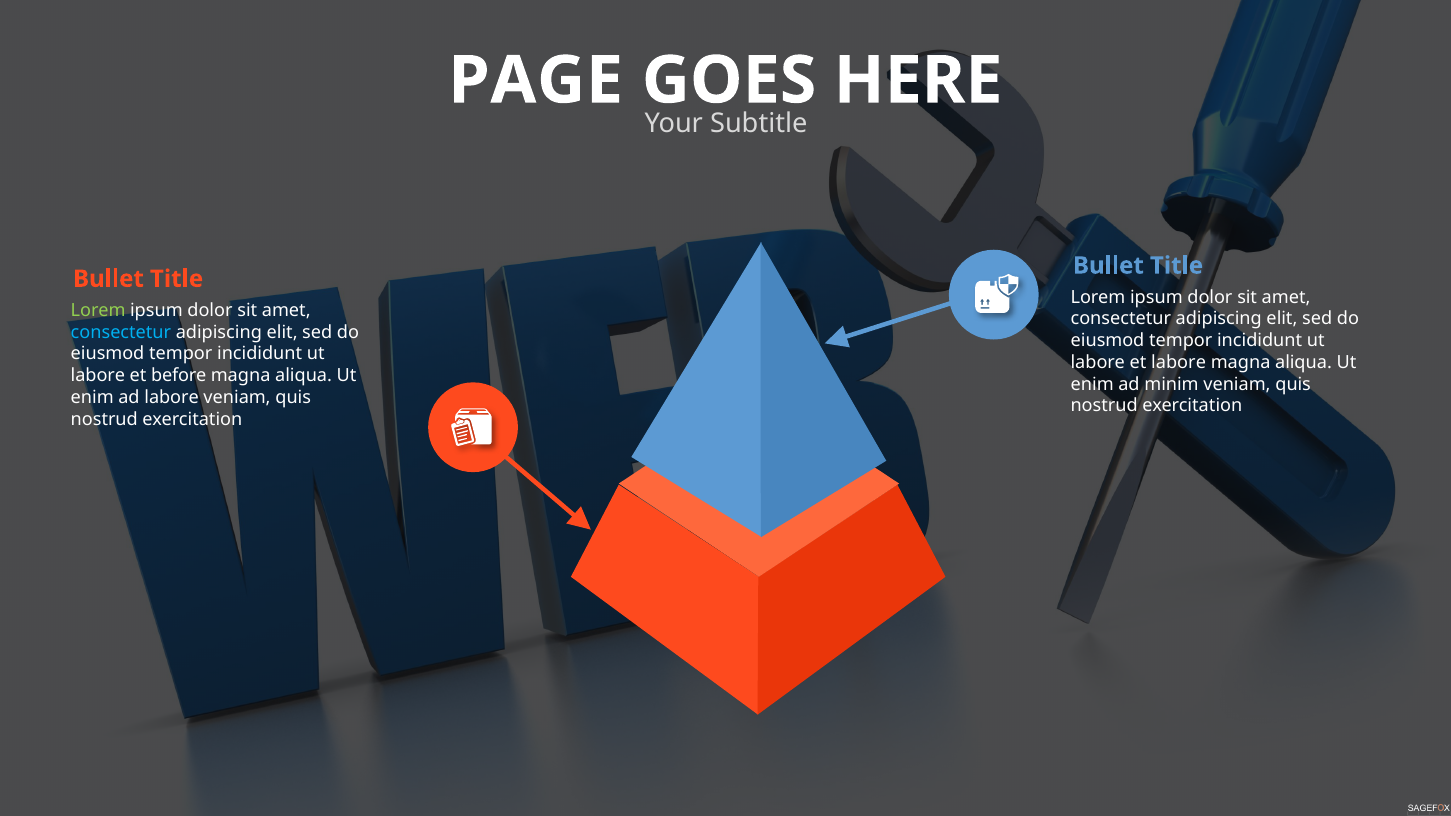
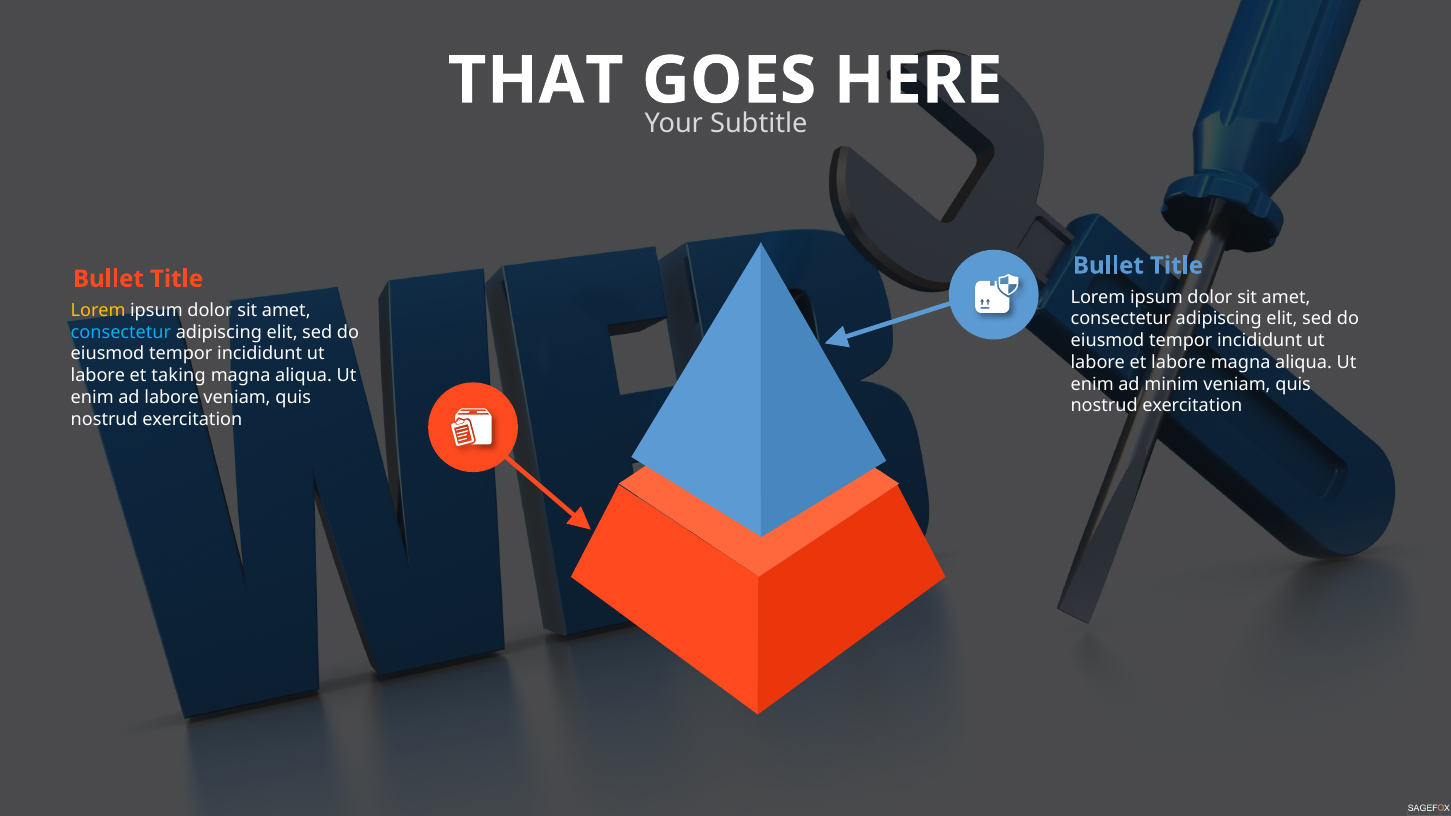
PAGE: PAGE -> THAT
Lorem at (98, 311) colour: light green -> yellow
before: before -> taking
